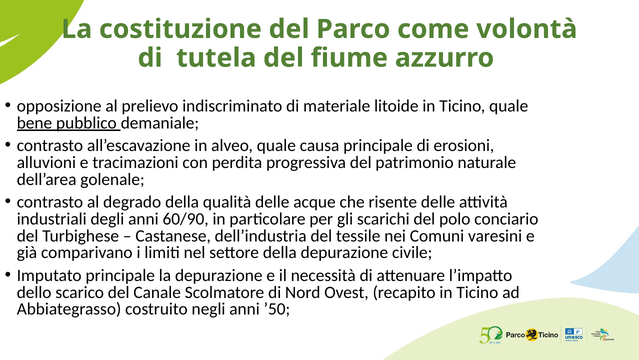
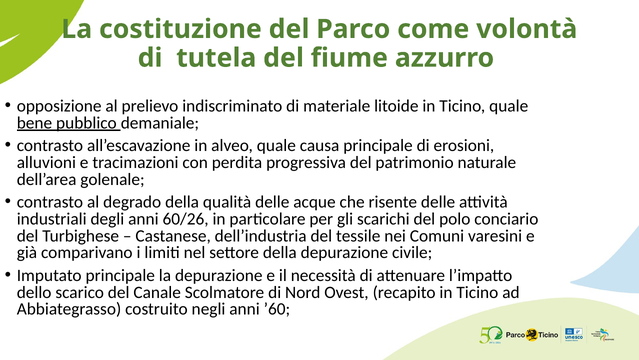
60/90: 60/90 -> 60/26
’50: ’50 -> ’60
